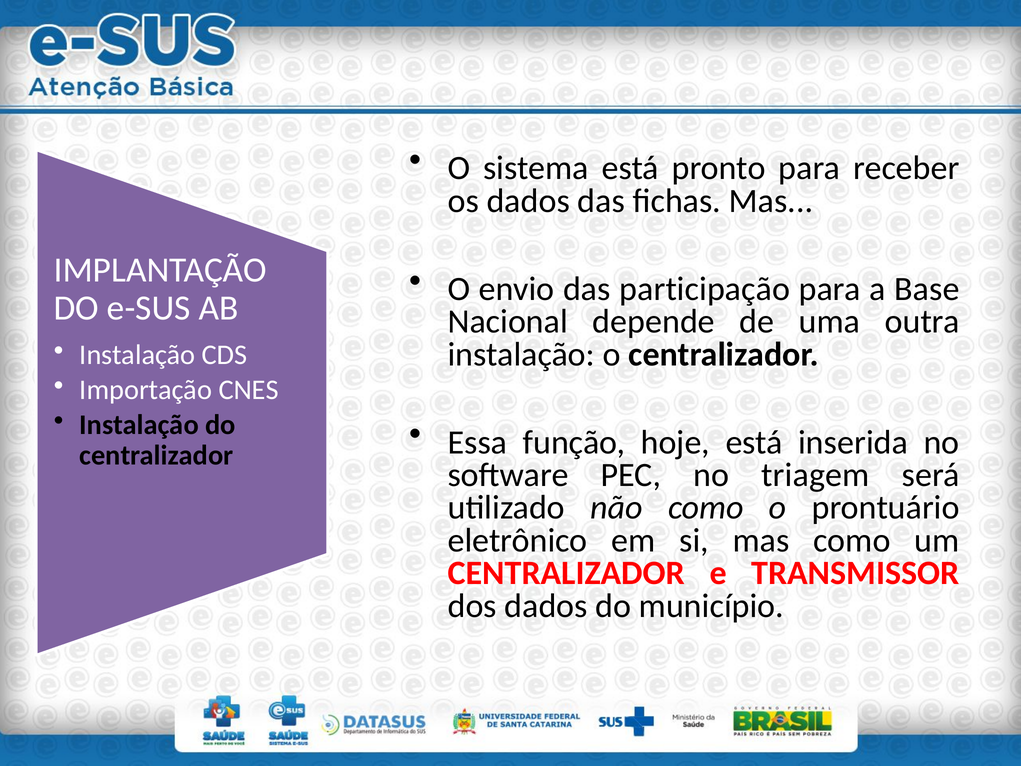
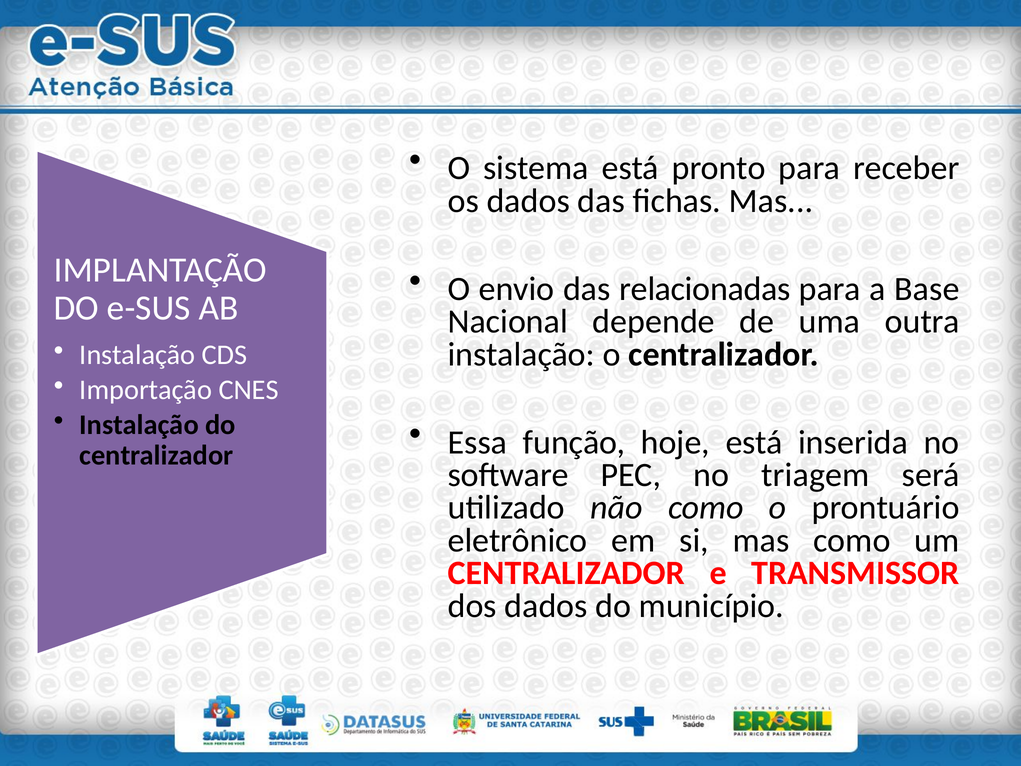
participação: participação -> relacionadas
